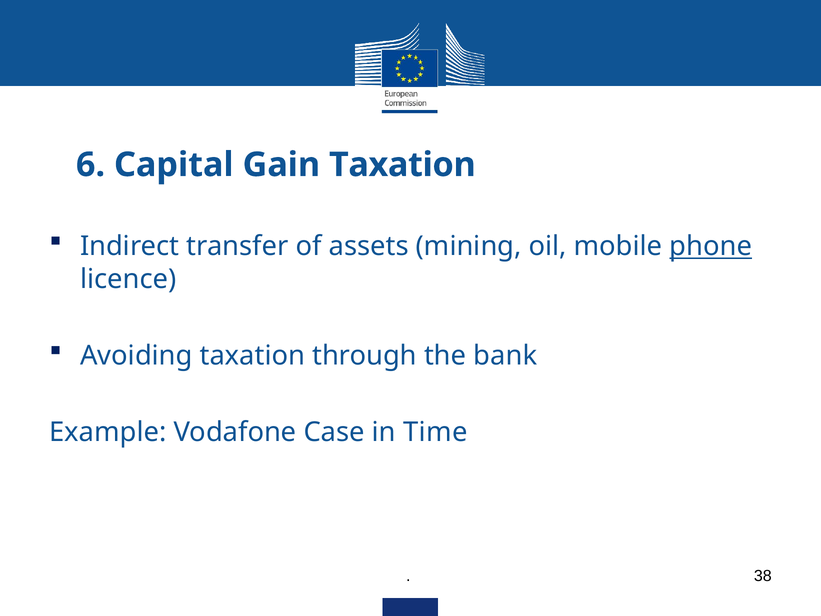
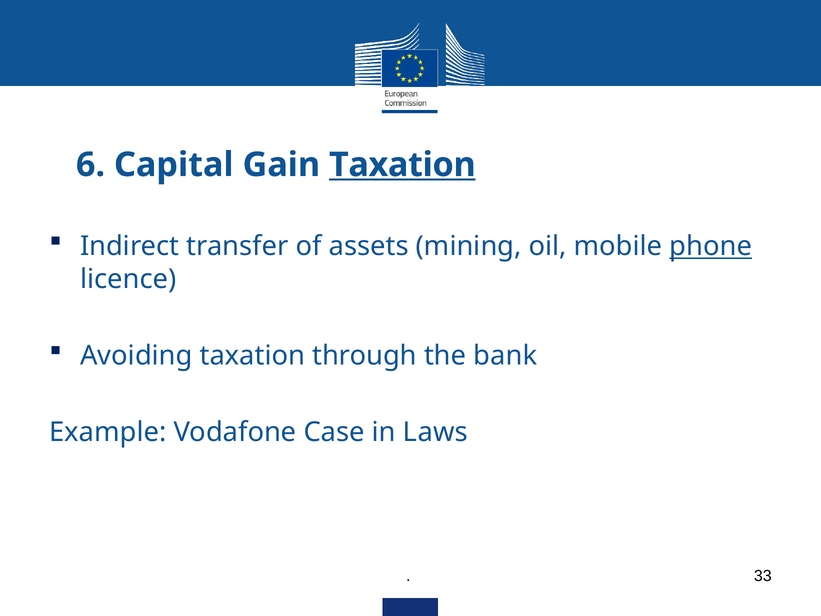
Taxation at (402, 165) underline: none -> present
Time: Time -> Laws
38: 38 -> 33
